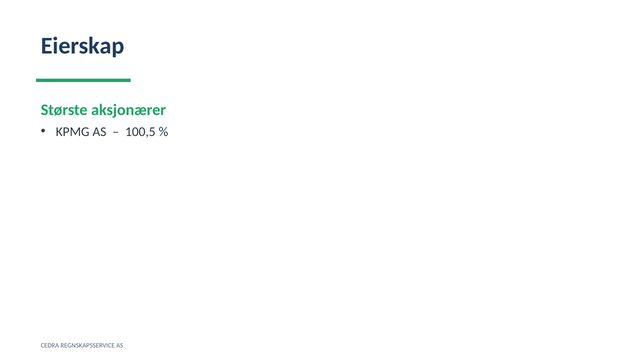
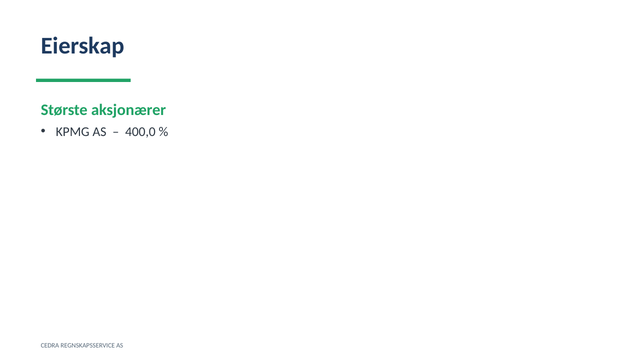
100,5: 100,5 -> 400,0
